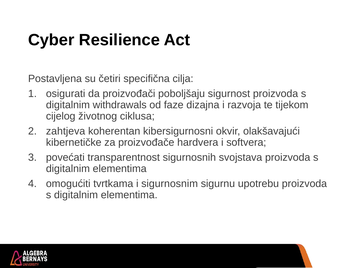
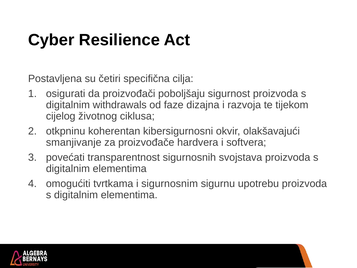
zahtjeva: zahtjeva -> otkpninu
kibernetičke: kibernetičke -> smanjivanje
